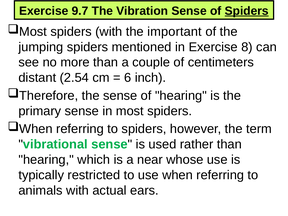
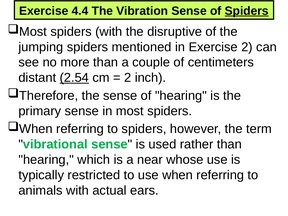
9.7: 9.7 -> 4.4
important: important -> disruptive
Exercise 8: 8 -> 2
2.54 underline: none -> present
6 at (128, 78): 6 -> 2
